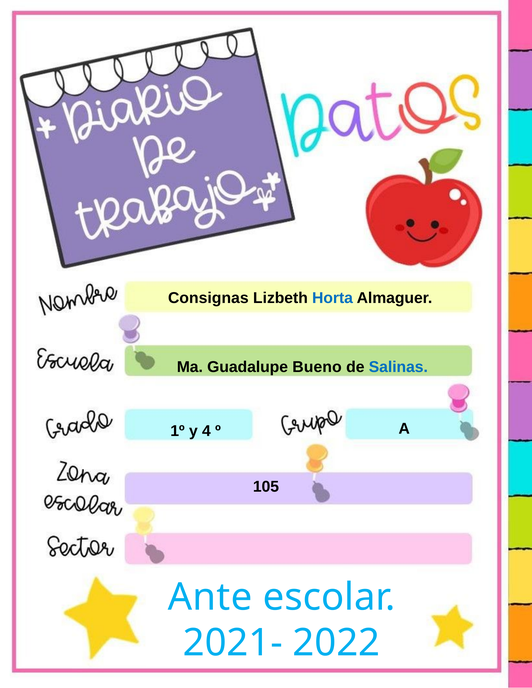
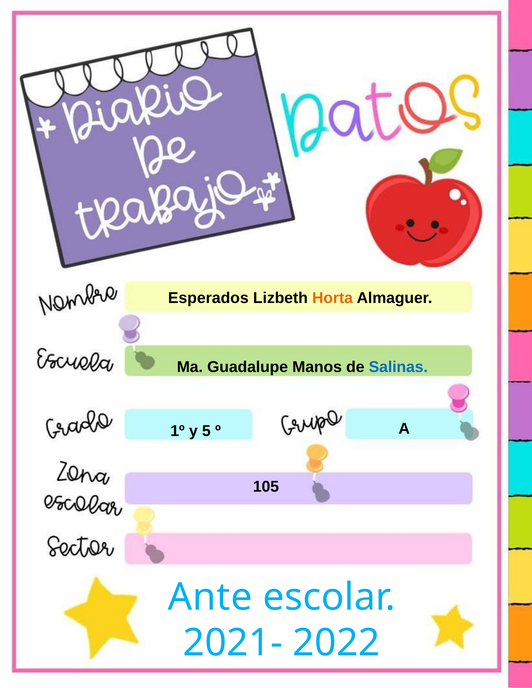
Consignas: Consignas -> Esperados
Horta colour: blue -> orange
Bueno: Bueno -> Manos
4: 4 -> 5
